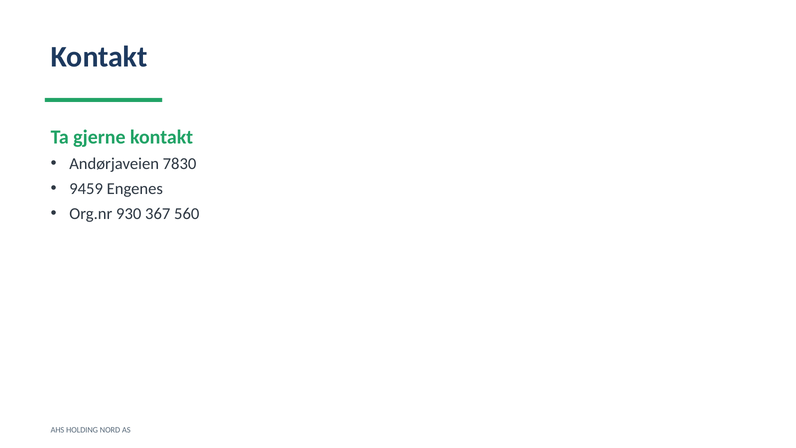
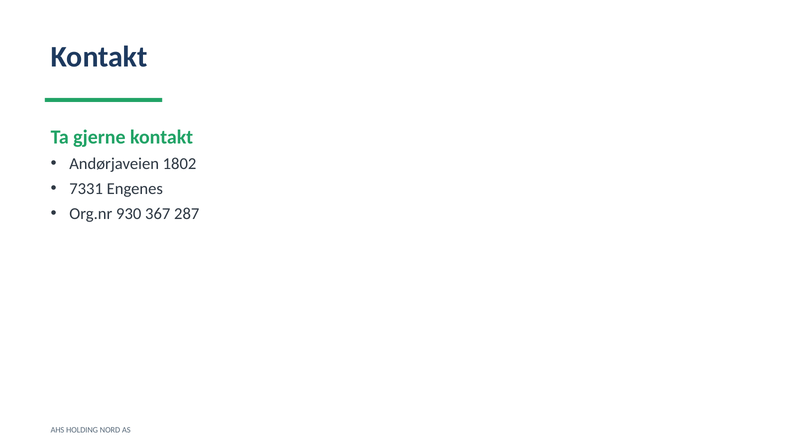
7830: 7830 -> 1802
9459: 9459 -> 7331
560: 560 -> 287
